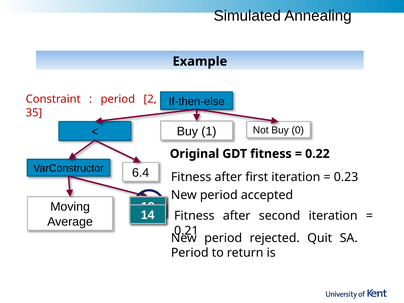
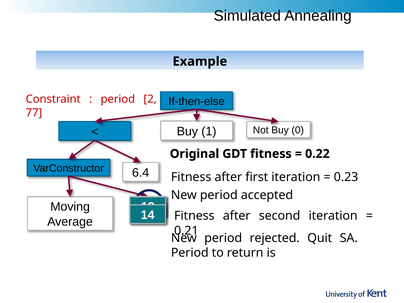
35: 35 -> 77
